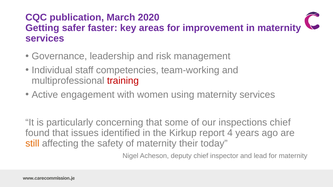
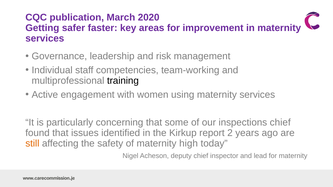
training colour: red -> black
4: 4 -> 2
their: their -> high
